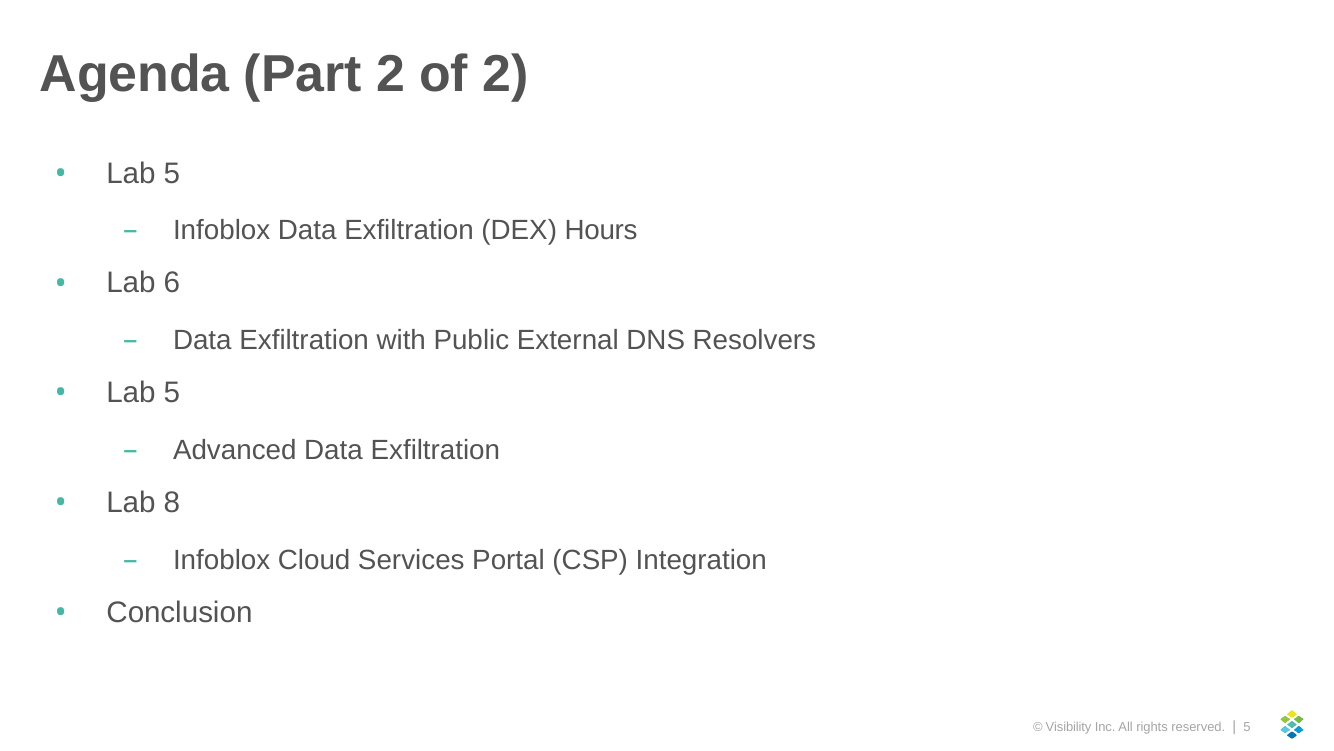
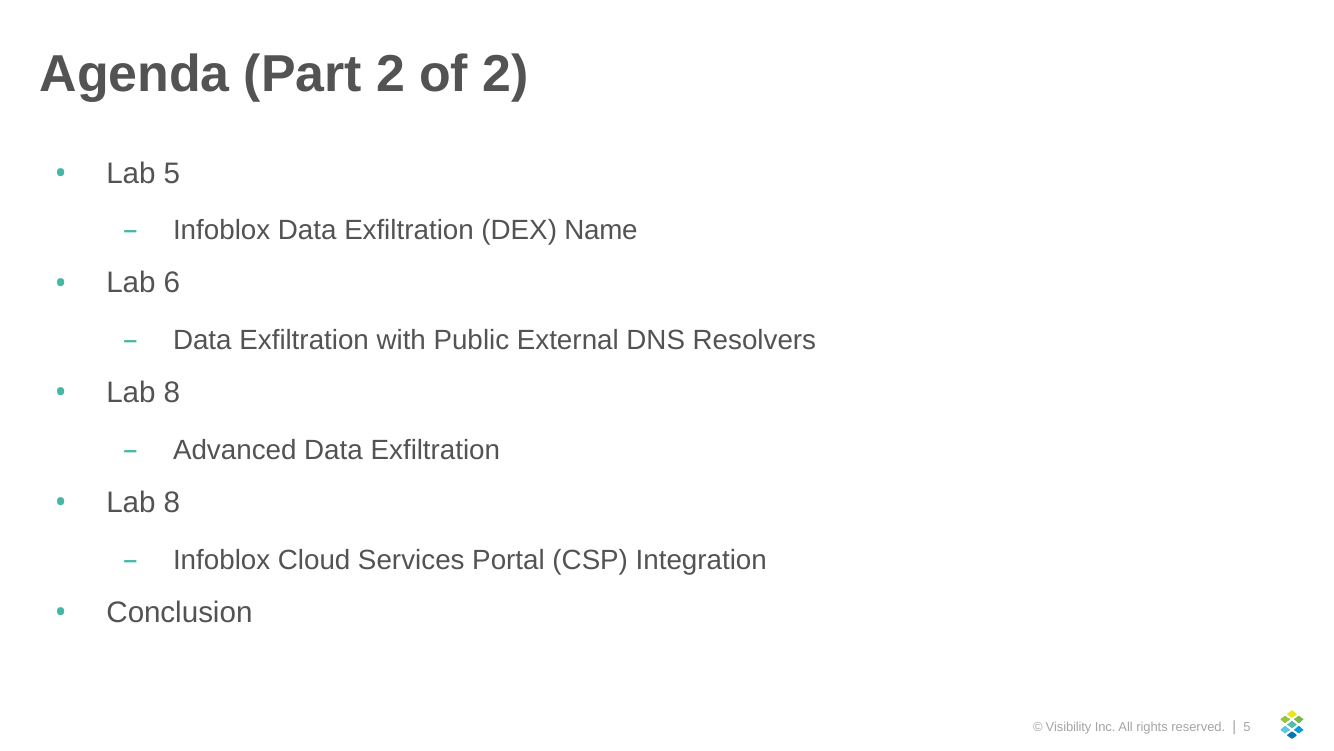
Hours: Hours -> Name
5 at (172, 393): 5 -> 8
